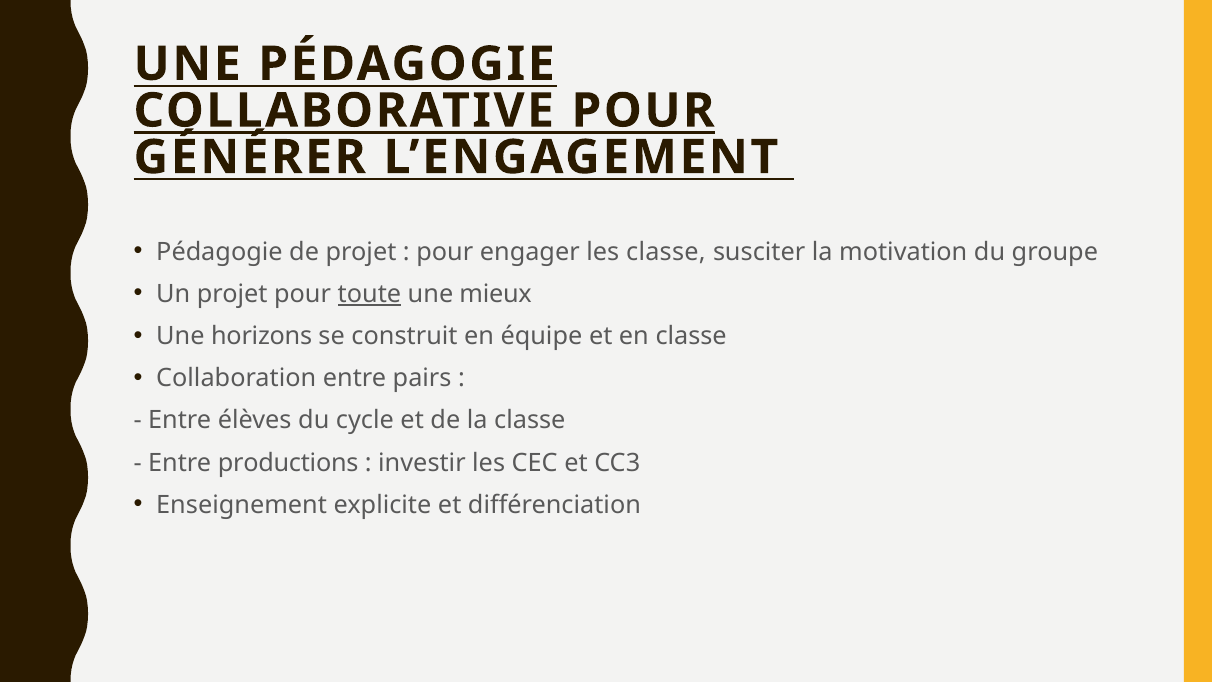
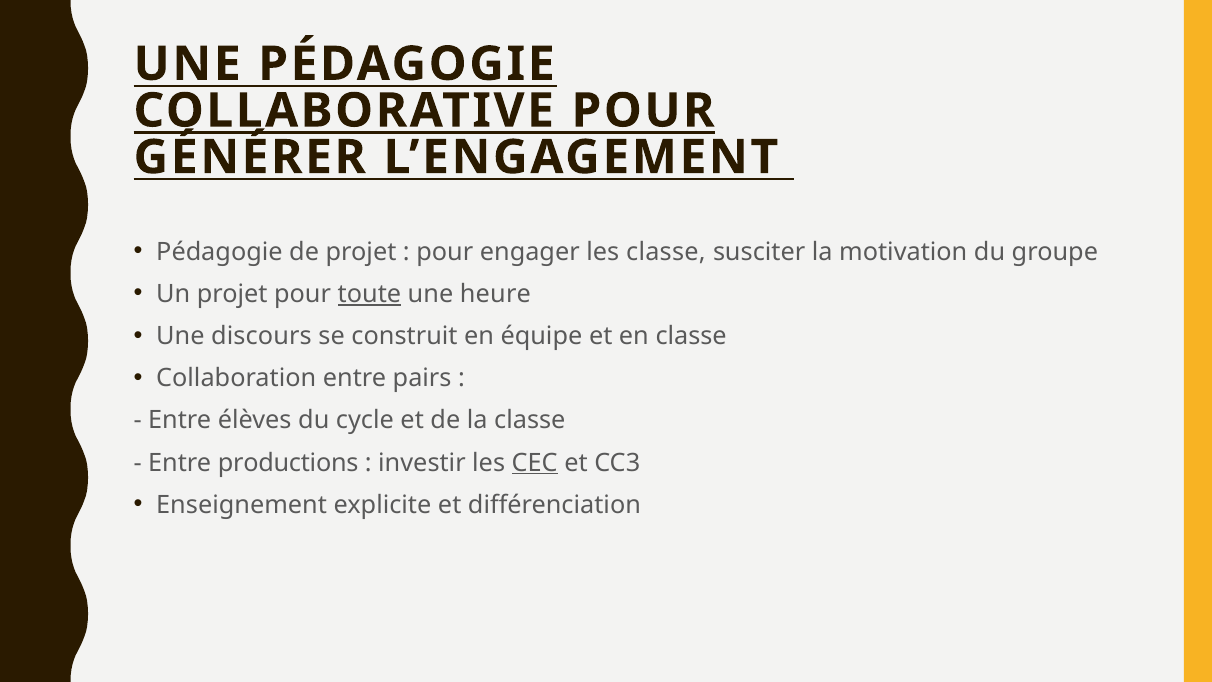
mieux: mieux -> heure
horizons: horizons -> discours
CEC underline: none -> present
